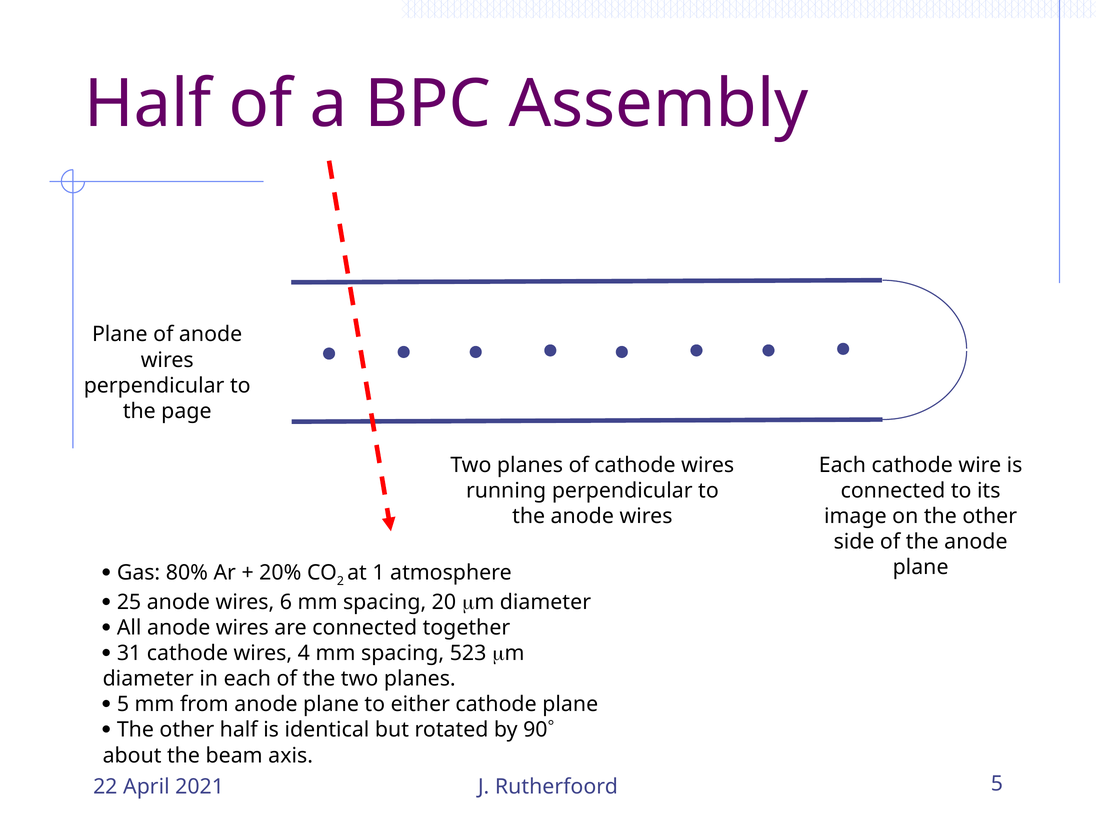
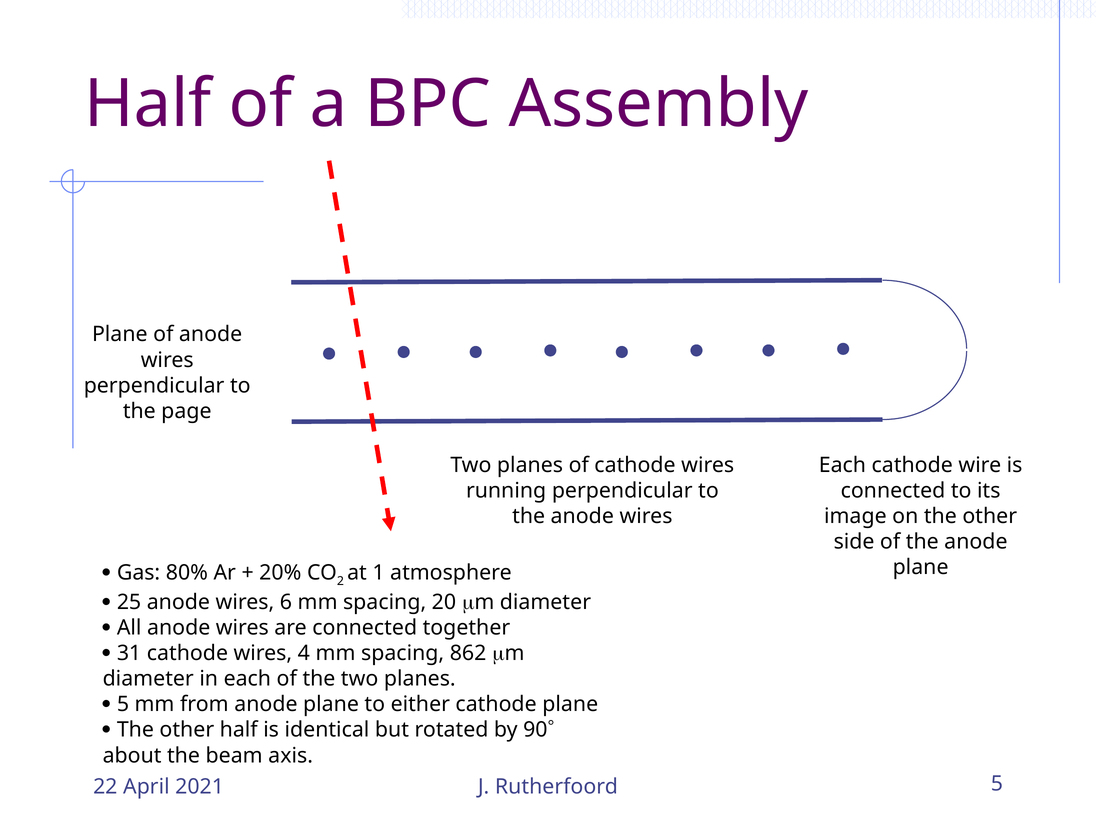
523: 523 -> 862
